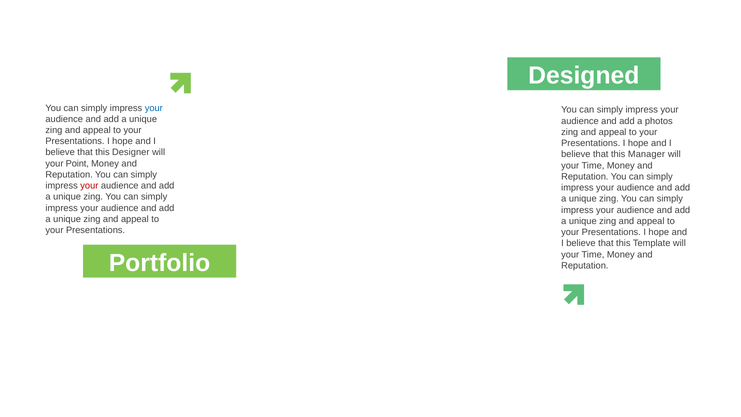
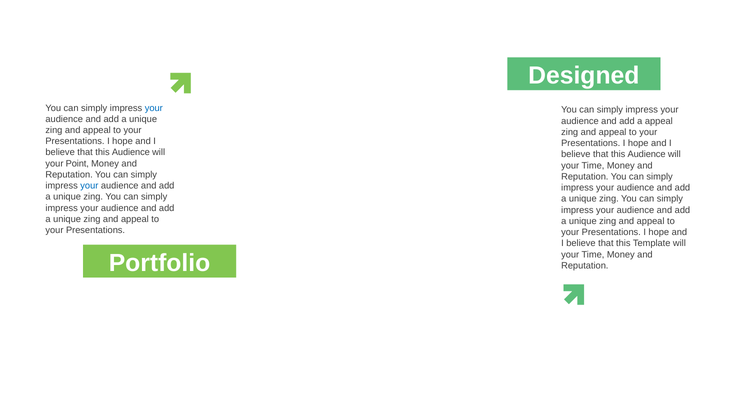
a photos: photos -> appeal
Designer at (131, 152): Designer -> Audience
Manager at (646, 154): Manager -> Audience
your at (89, 186) colour: red -> blue
